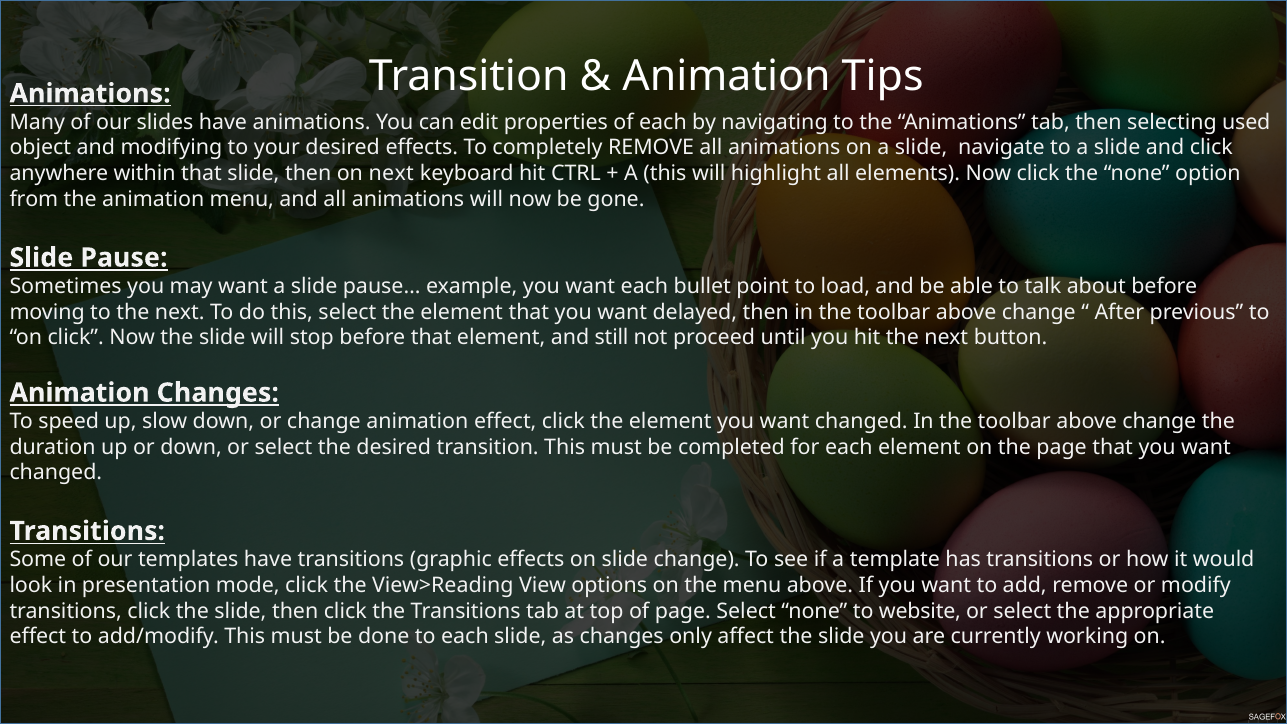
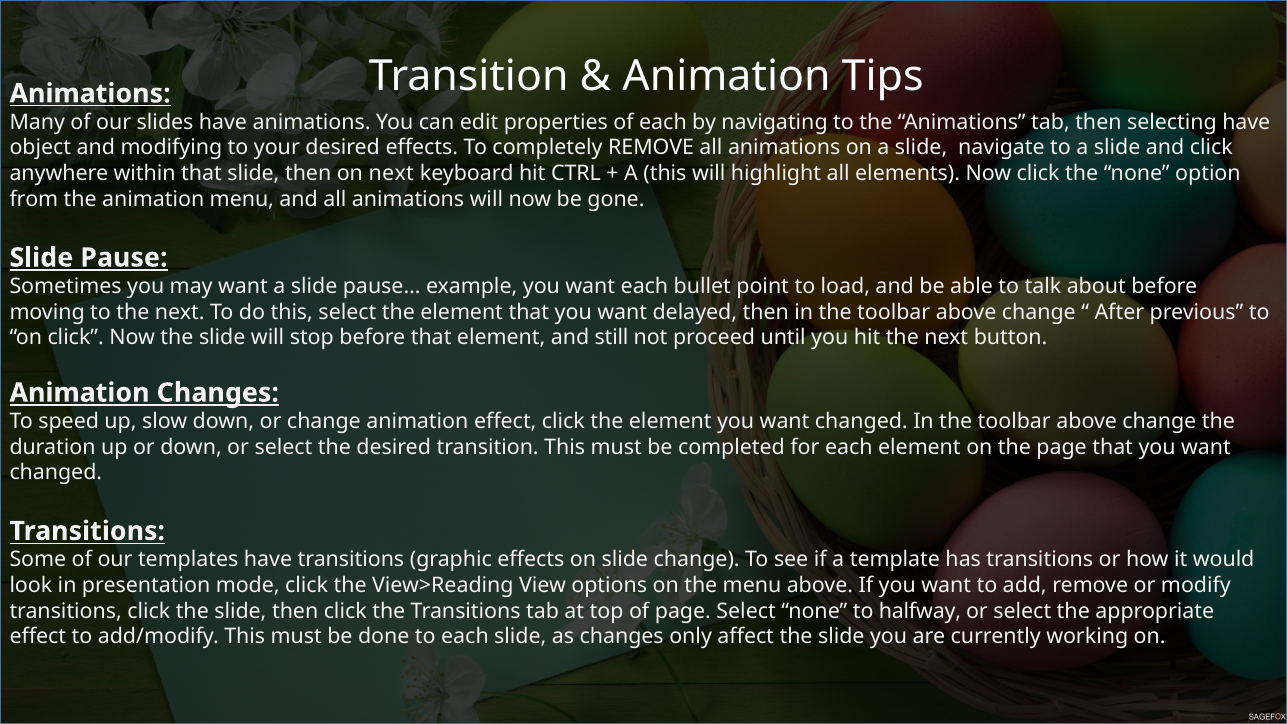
selecting used: used -> have
website: website -> halfway
